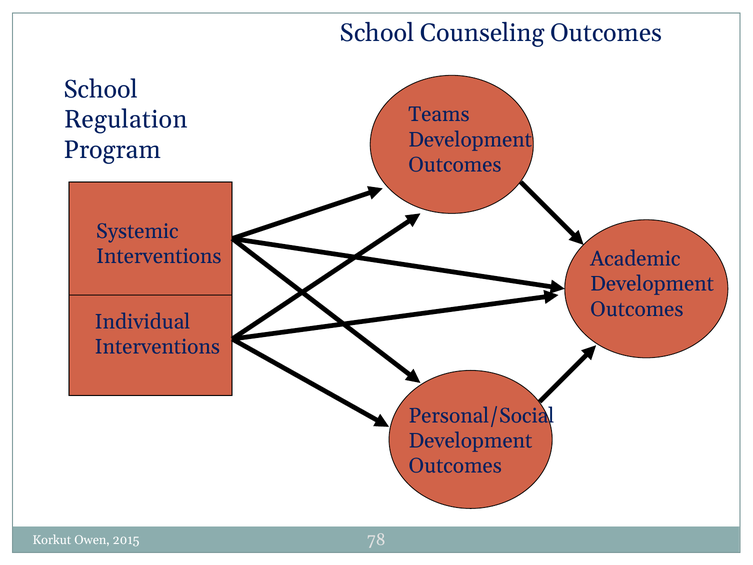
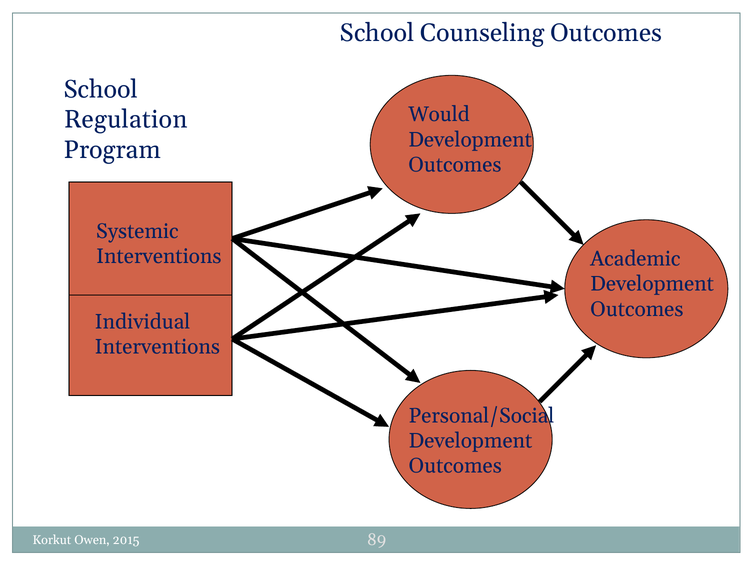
Teams: Teams -> Would
78: 78 -> 89
